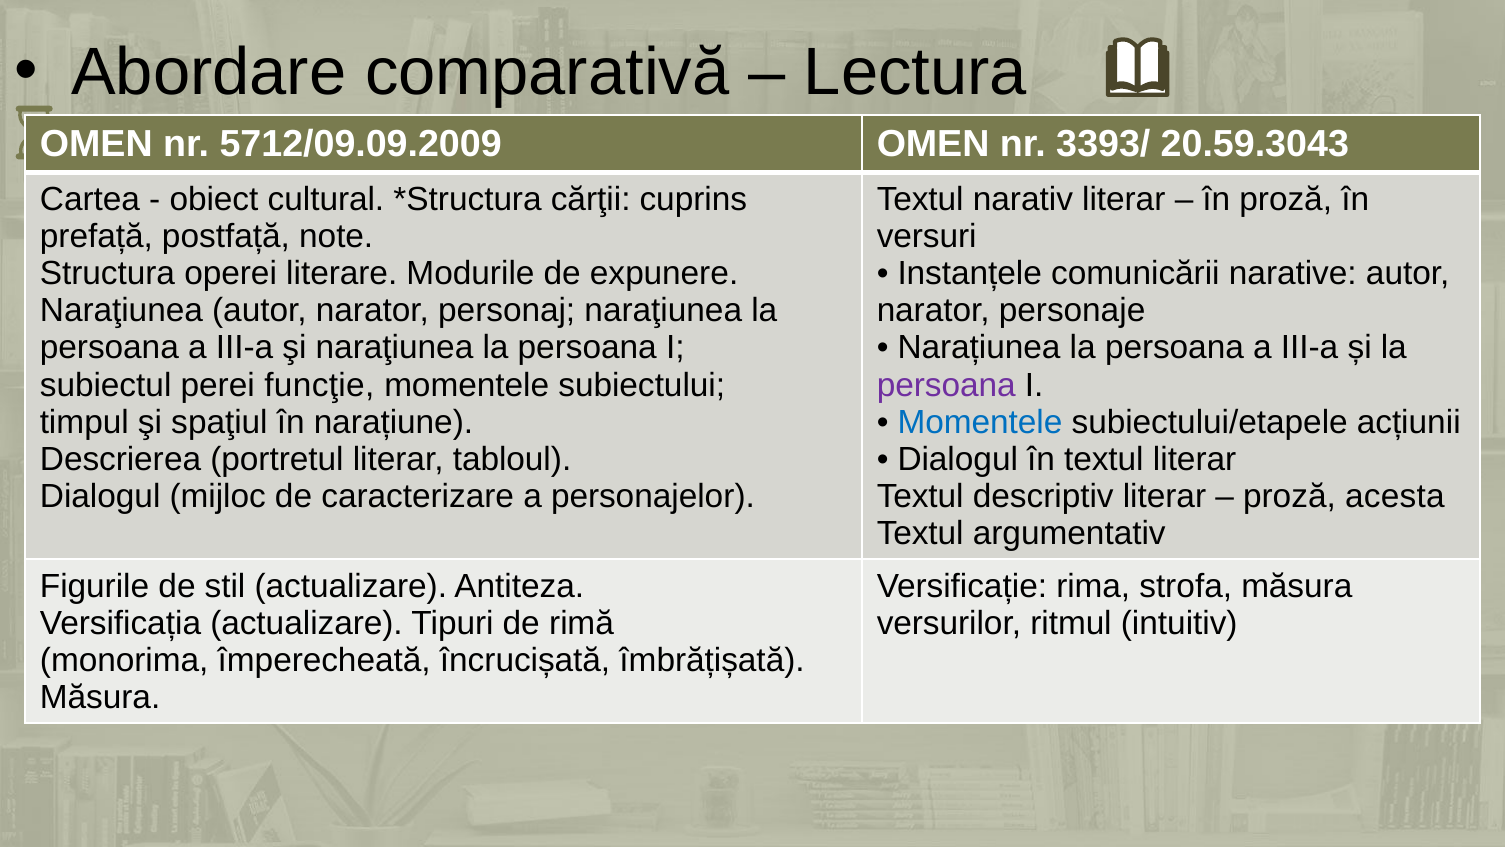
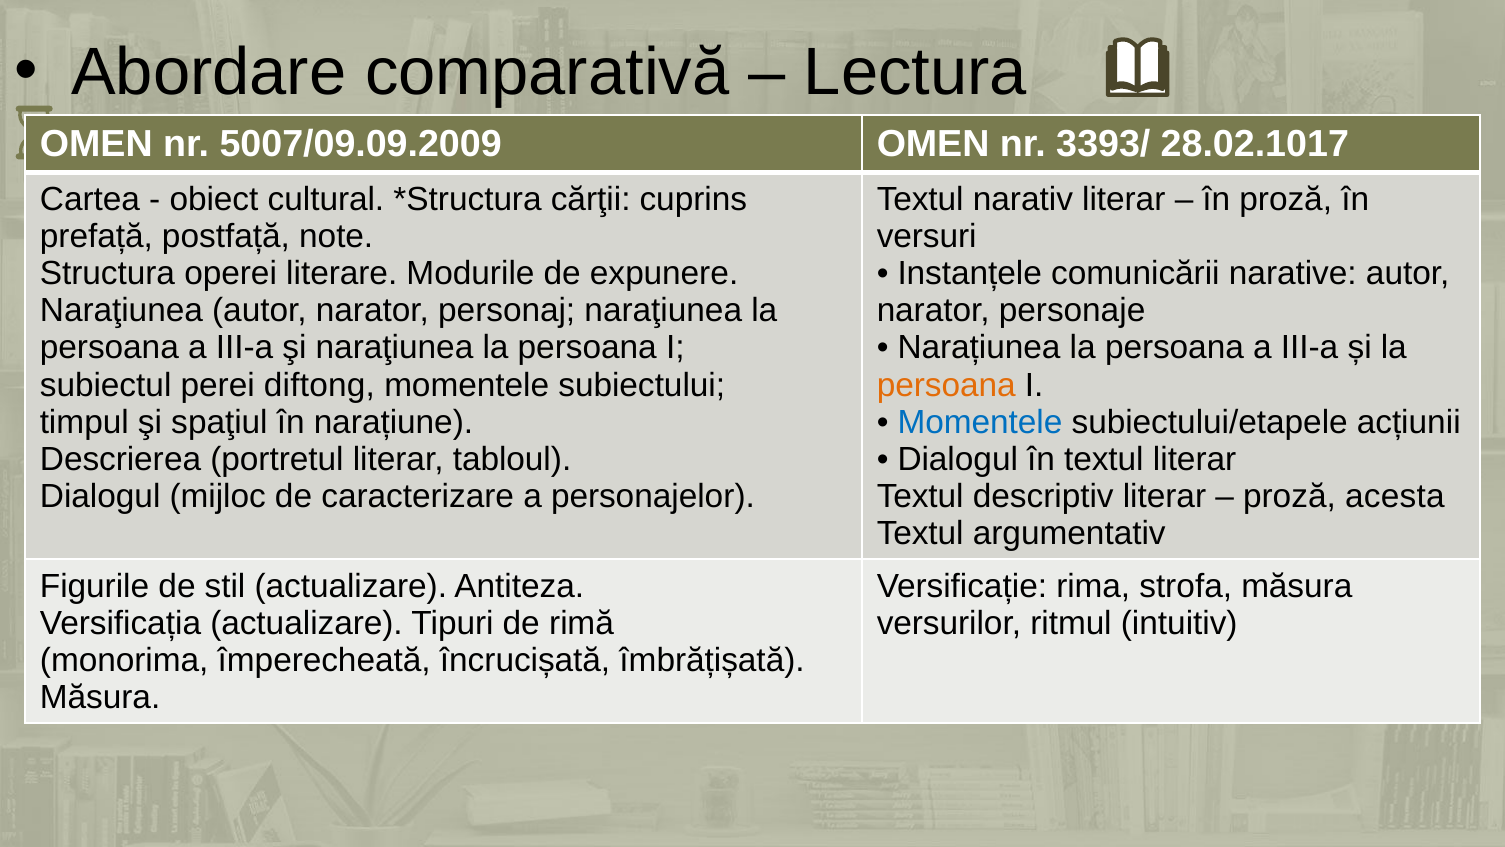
5712/09.09.2009: 5712/09.09.2009 -> 5007/09.09.2009
20.59.3043: 20.59.3043 -> 28.02.1017
funcţie: funcţie -> diftong
persoana at (946, 385) colour: purple -> orange
